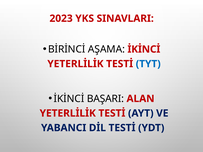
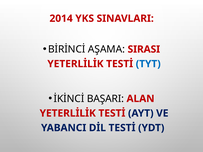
2023: 2023 -> 2014
AŞAMA İKİNCİ: İKİNCİ -> SIRASI
